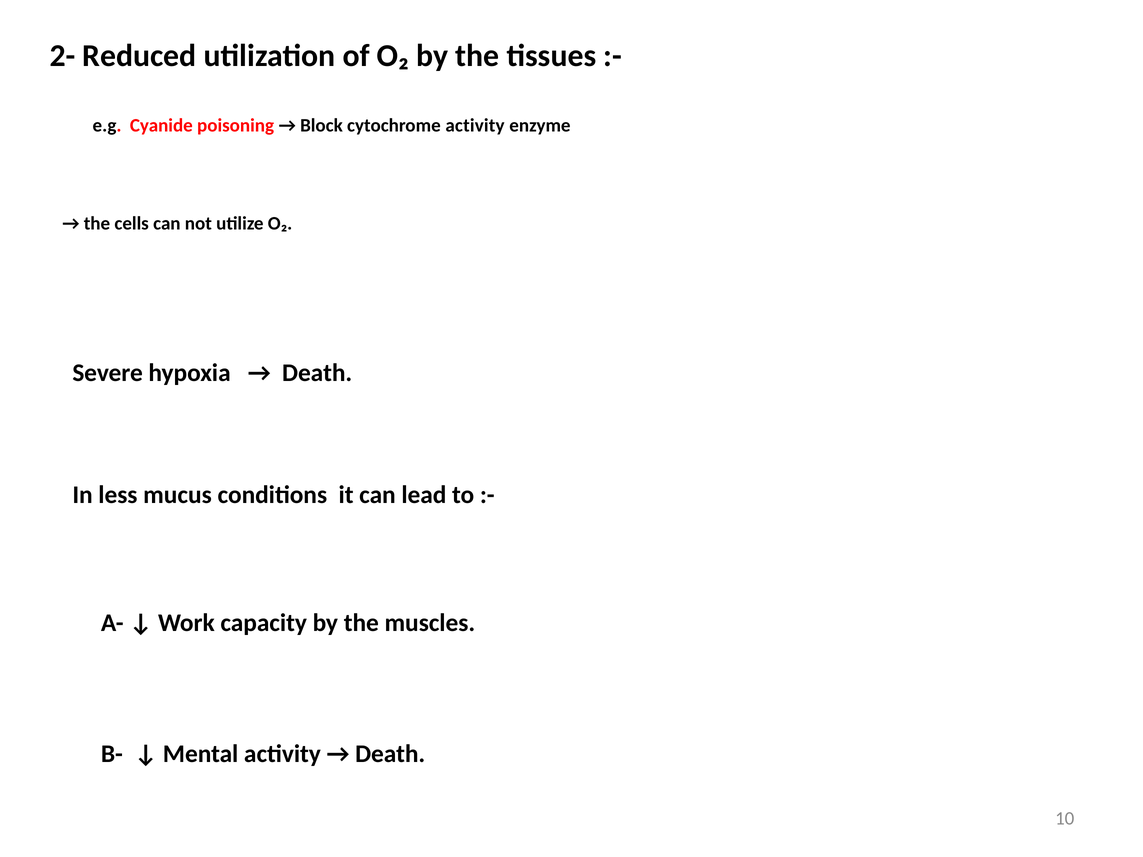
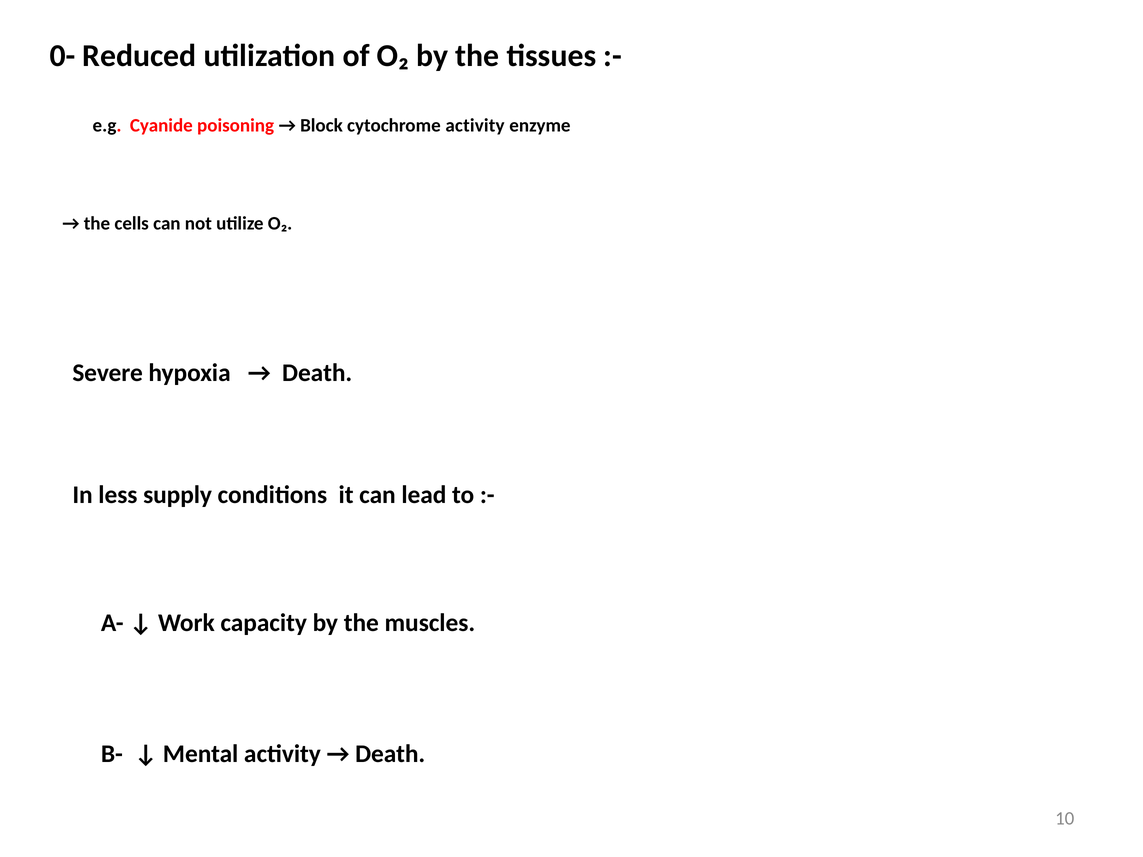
2-: 2- -> 0-
mucus: mucus -> supply
